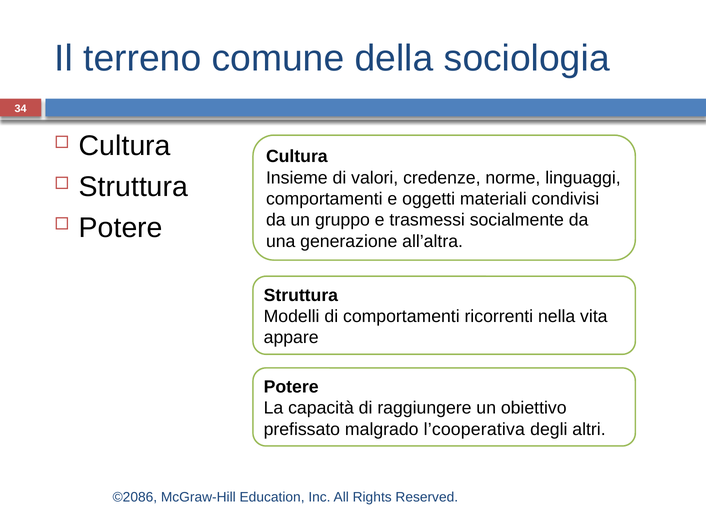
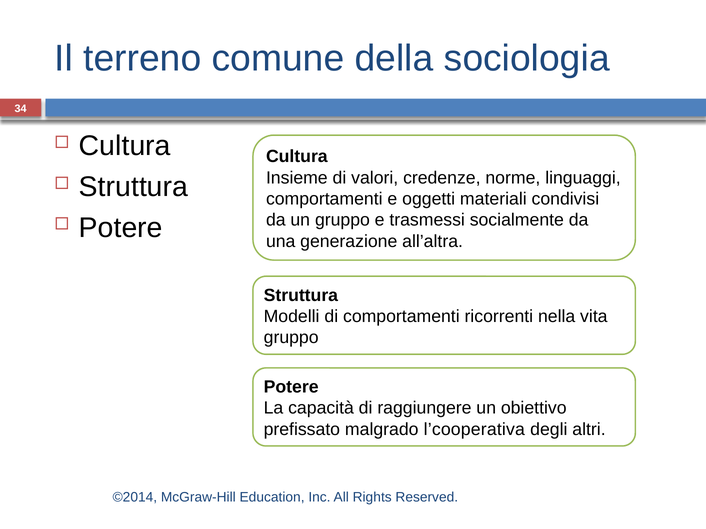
appare at (291, 338): appare -> gruppo
©2086: ©2086 -> ©2014
